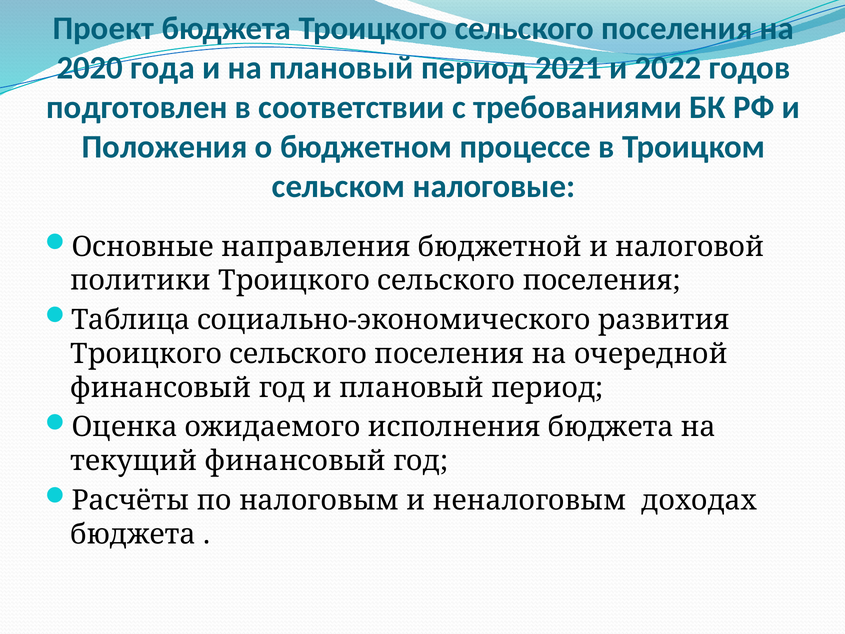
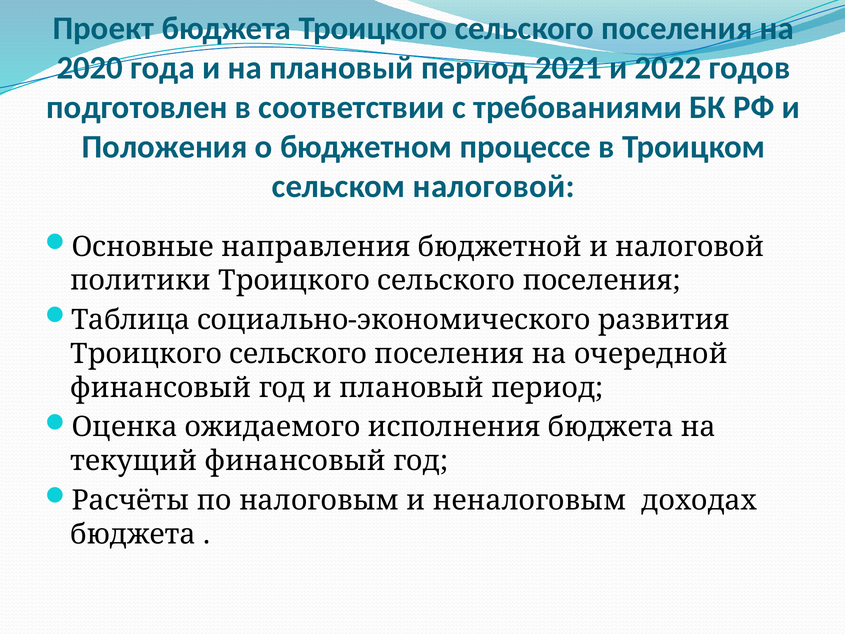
сельском налоговые: налоговые -> налоговой
